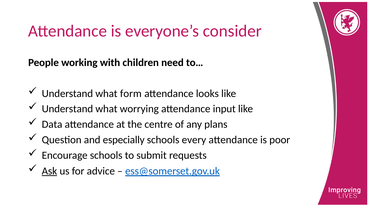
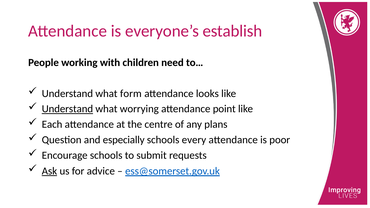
consider: consider -> establish
Understand at (67, 109) underline: none -> present
input: input -> point
Data: Data -> Each
